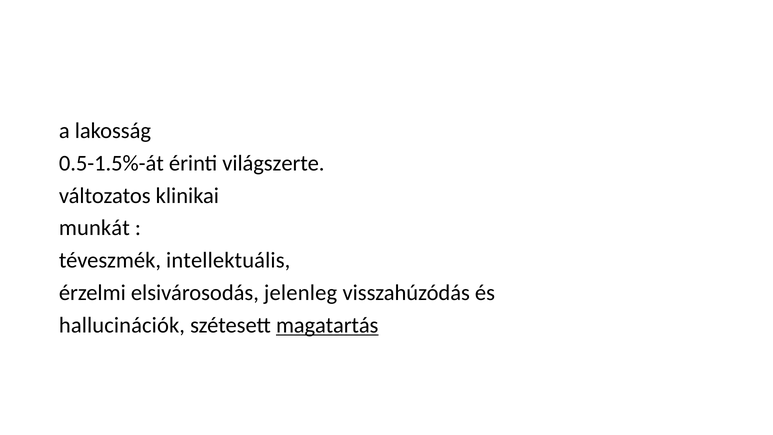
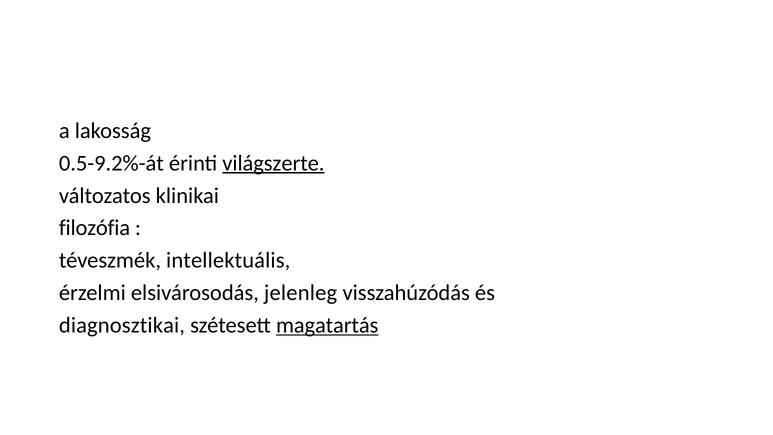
0.5-1.5%-át: 0.5-1.5%-át -> 0.5-9.2%-át
világszerte underline: none -> present
munkát: munkát -> filozófia
hallucinációk: hallucinációk -> diagnosztikai
